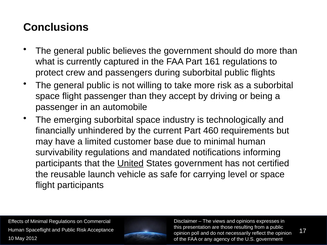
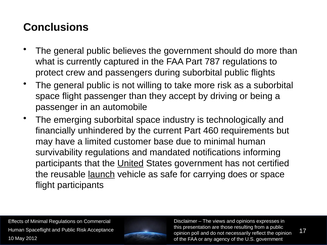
161: 161 -> 787
launch underline: none -> present
level: level -> does
